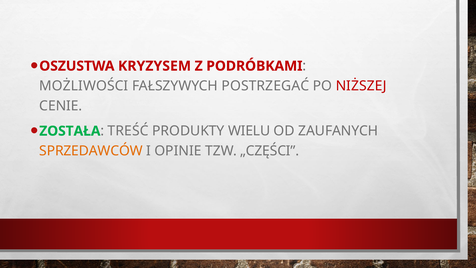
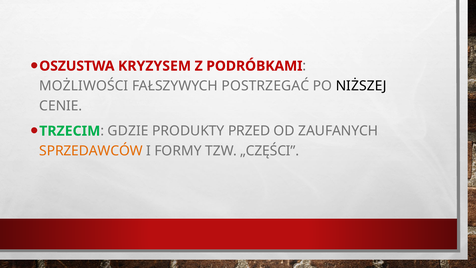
NIŻSZEJ colour: red -> black
ZOSTAŁA: ZOSTAŁA -> TRZECIM
TREŚĆ: TREŚĆ -> GDZIE
WIELU: WIELU -> PRZED
OPINIE: OPINIE -> FORMY
